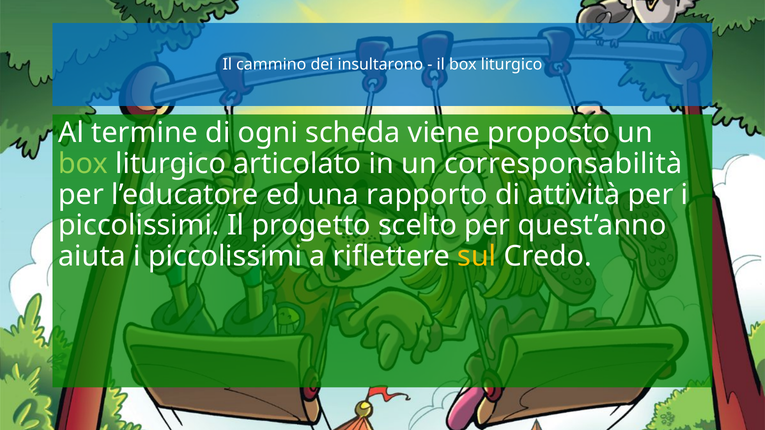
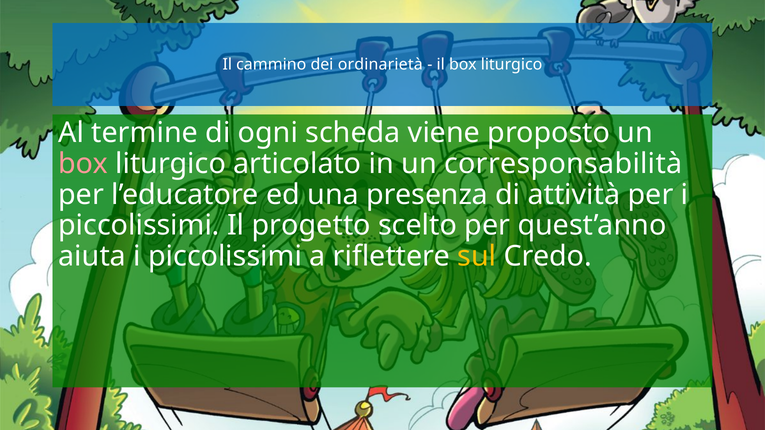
insultarono: insultarono -> ordinarietà
box at (83, 164) colour: light green -> pink
rapporto: rapporto -> presenza
